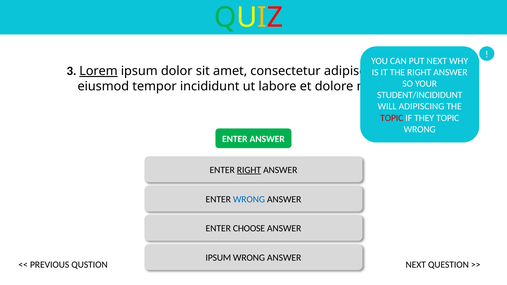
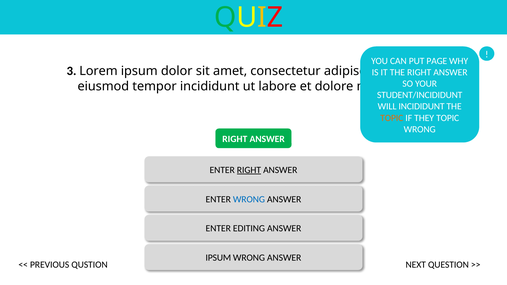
PUT NEXT: NEXT -> PAGE
Lorem underline: present -> none
WILL ADIPISCING: ADIPISCING -> INCIDIDUNT
TOPIC at (392, 118) colour: red -> orange
ENTER at (235, 139): ENTER -> RIGHT
CHOOSE: CHOOSE -> EDITING
